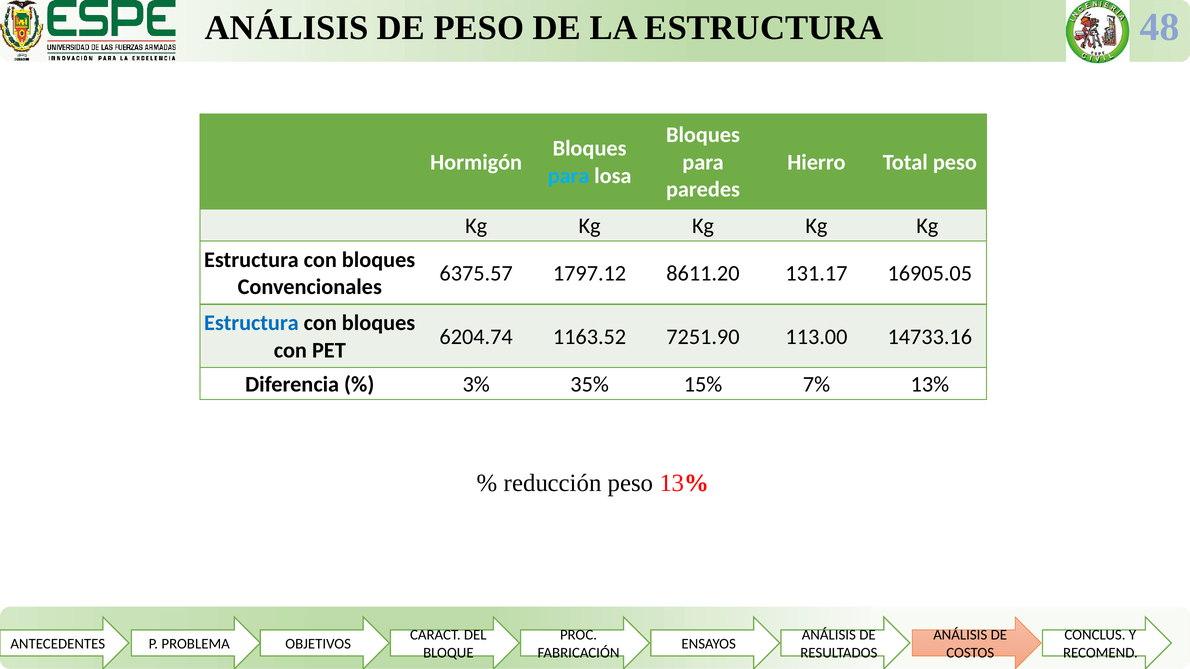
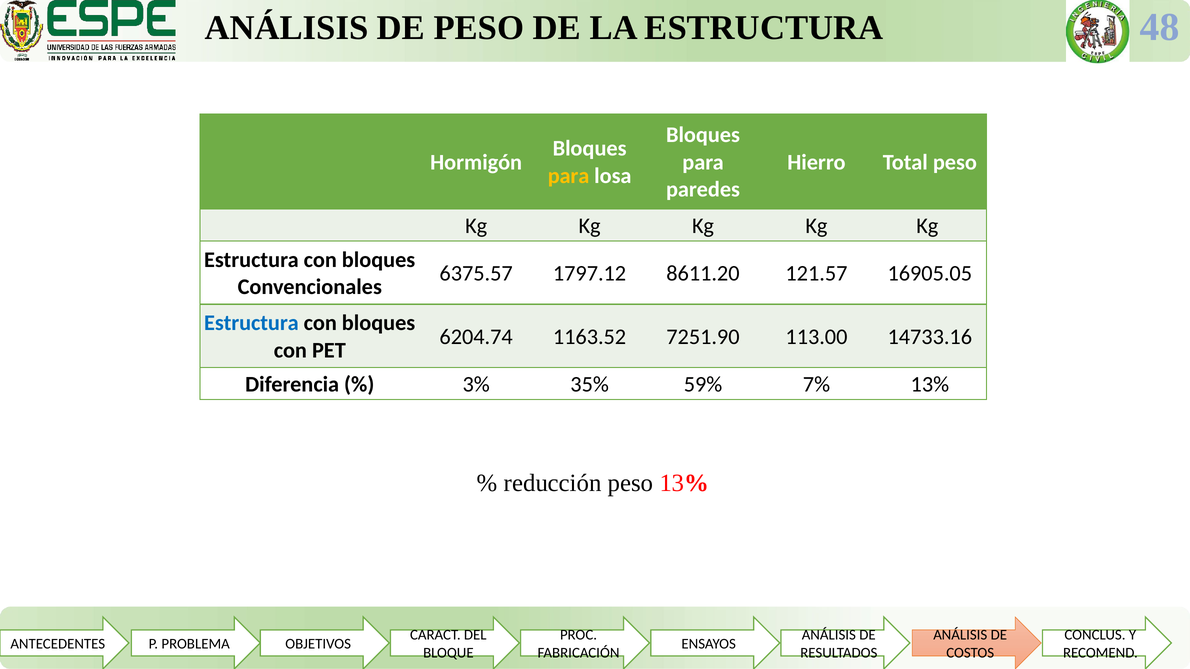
para at (569, 176) colour: light blue -> yellow
131.17: 131.17 -> 121.57
15%: 15% -> 59%
